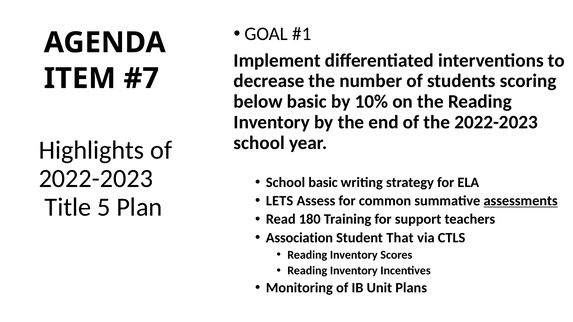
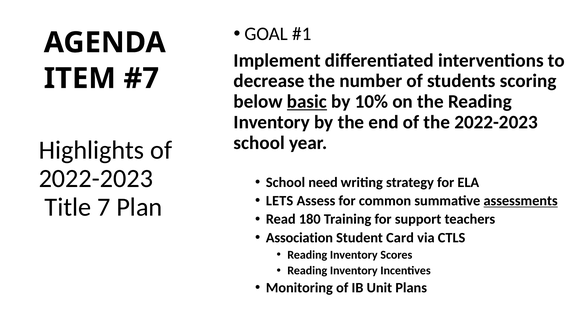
basic at (307, 102) underline: none -> present
School basic: basic -> need
5: 5 -> 7
That: That -> Card
